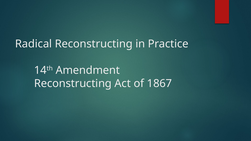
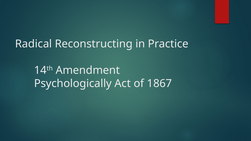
Reconstructing at (73, 84): Reconstructing -> Psychologically
